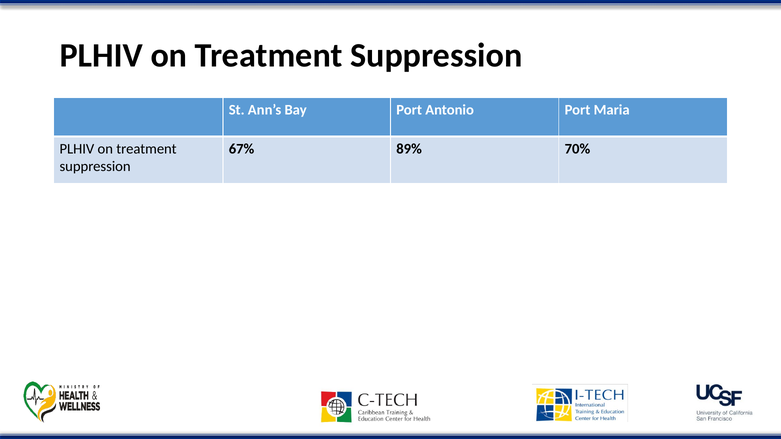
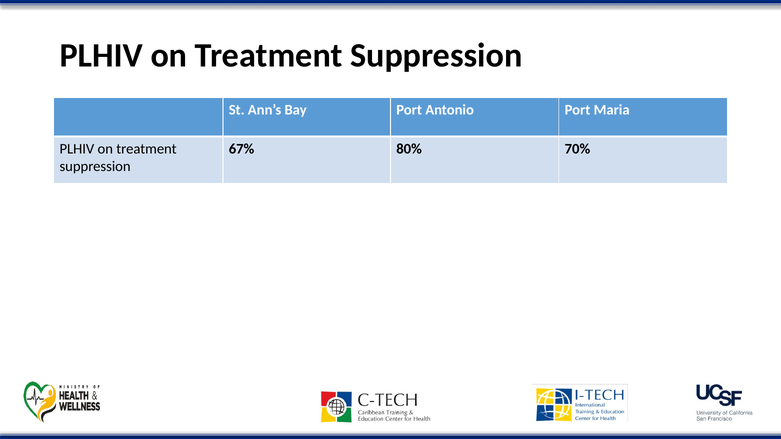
89%: 89% -> 80%
